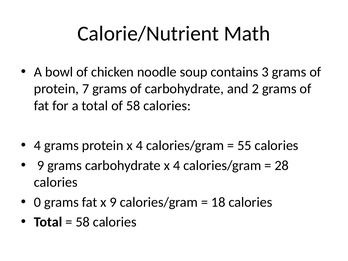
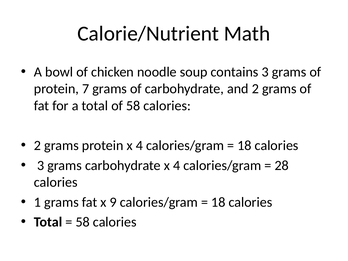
4 at (37, 146): 4 -> 2
55 at (244, 146): 55 -> 18
9 at (41, 165): 9 -> 3
0: 0 -> 1
